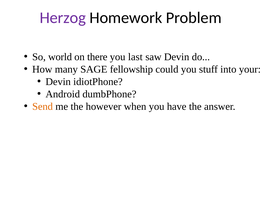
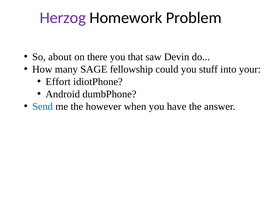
world: world -> about
last: last -> that
Devin at (58, 82): Devin -> Effort
Send colour: orange -> blue
